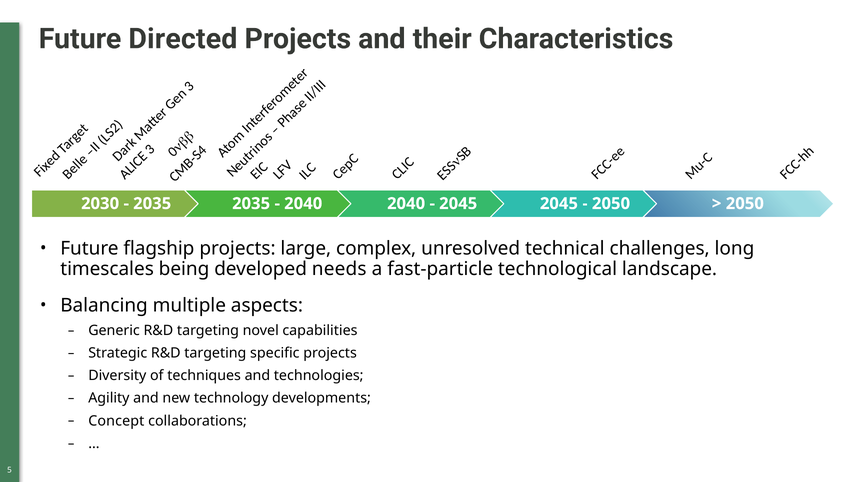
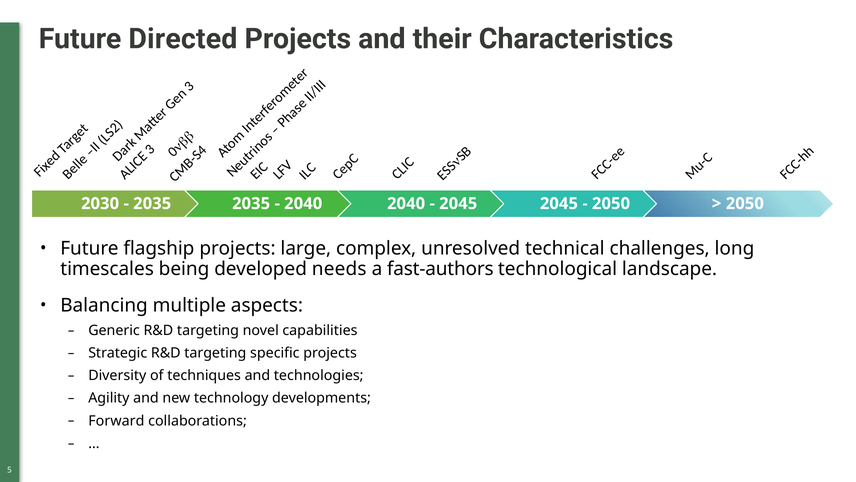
fast-particle: fast-particle -> fast-authors
Concept: Concept -> Forward
